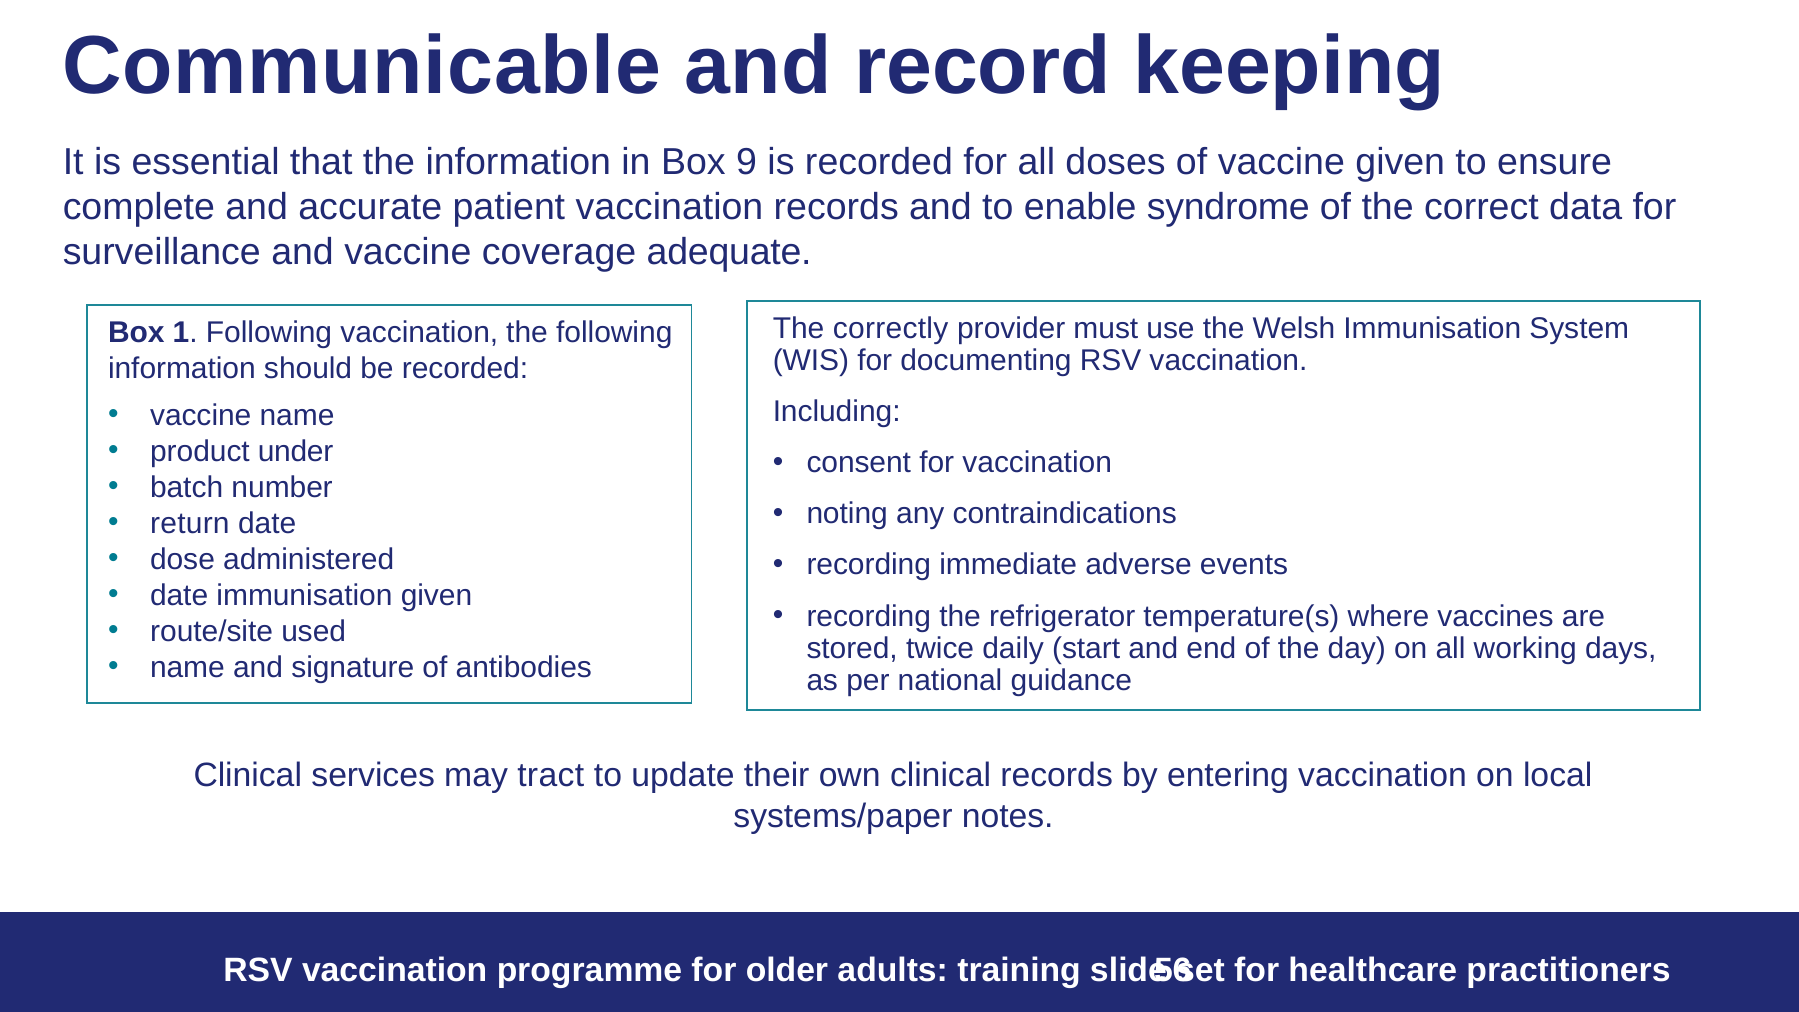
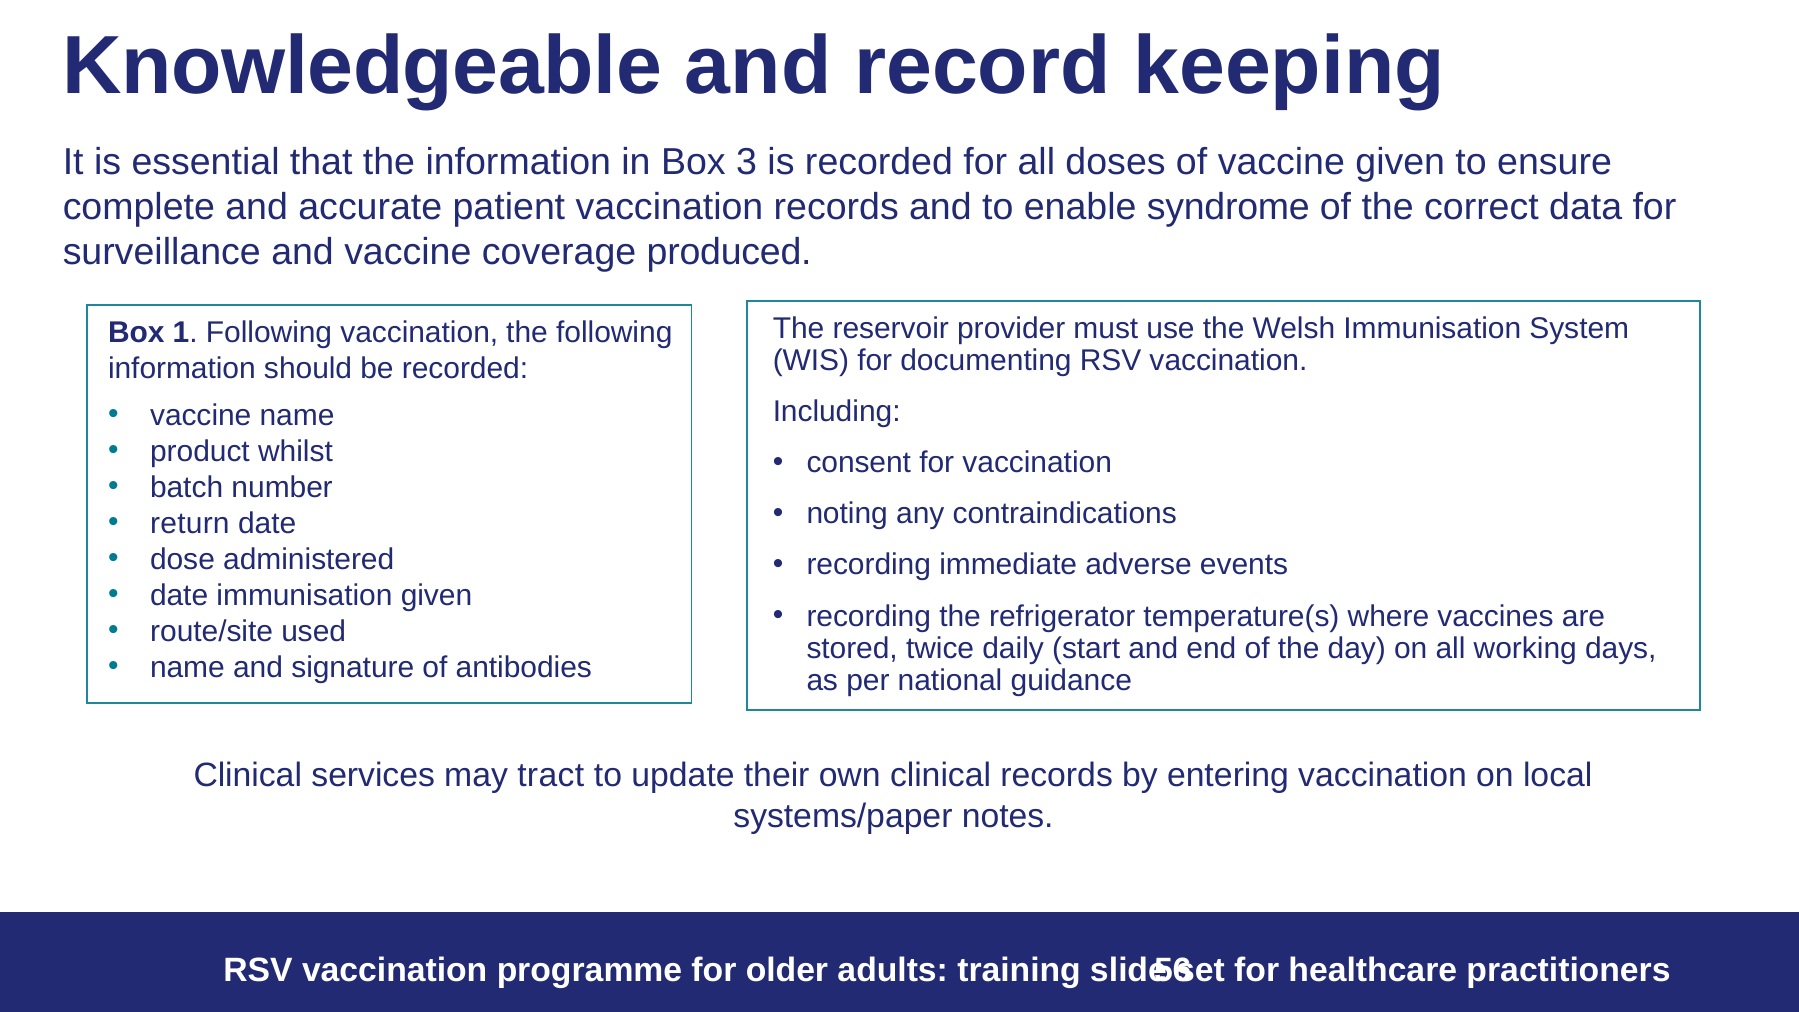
Communicable: Communicable -> Knowledgeable
9: 9 -> 3
adequate: adequate -> produced
correctly: correctly -> reservoir
under: under -> whilst
